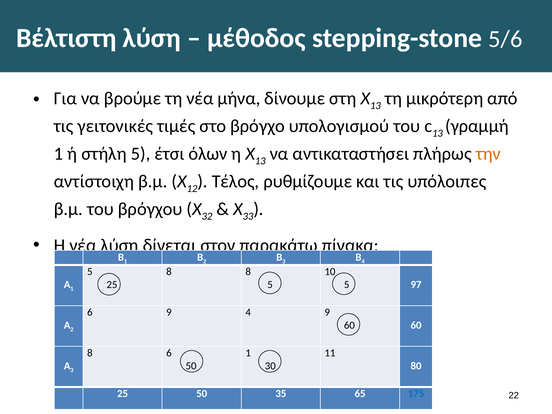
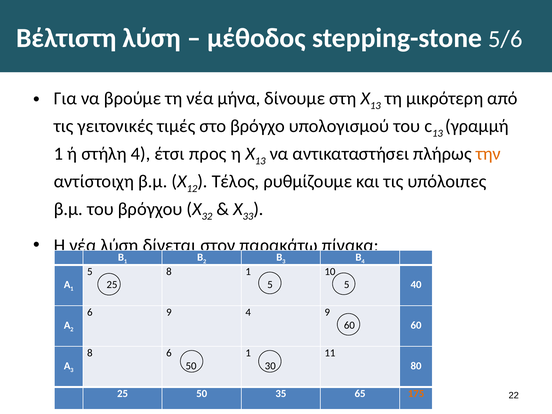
στήλη 5: 5 -> 4
όλων: όλων -> προς
8 8: 8 -> 1
97: 97 -> 40
175 colour: blue -> orange
